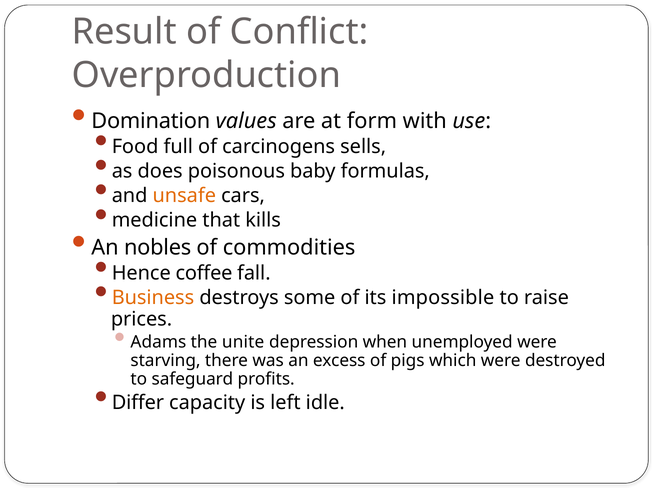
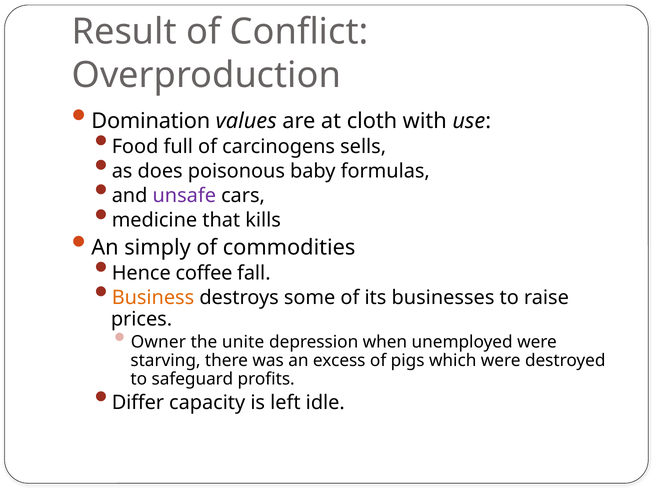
form: form -> cloth
unsafe colour: orange -> purple
nobles: nobles -> simply
impossible: impossible -> businesses
Adams: Adams -> Owner
